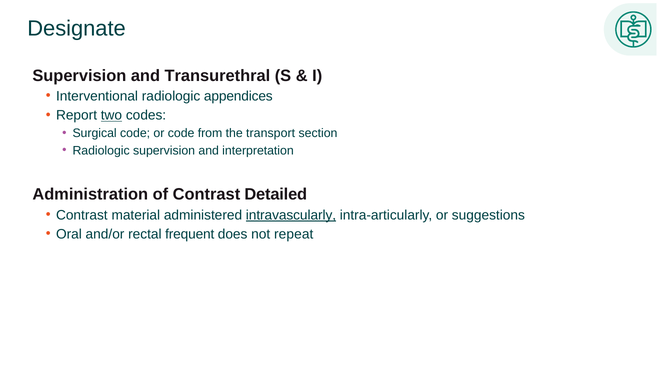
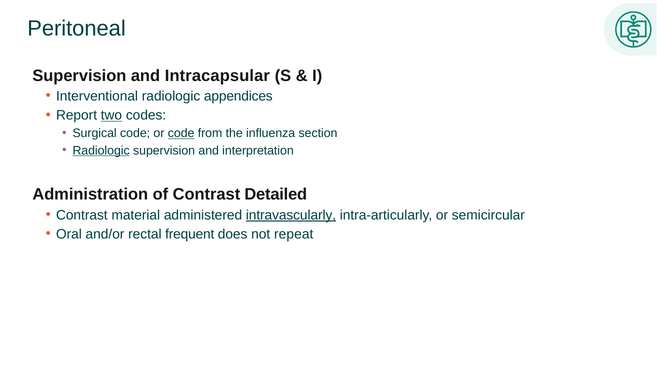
Designate: Designate -> Peritoneal
Transurethral: Transurethral -> Intracapsular
code at (181, 133) underline: none -> present
transport: transport -> influenza
Radiologic at (101, 150) underline: none -> present
suggestions: suggestions -> semicircular
